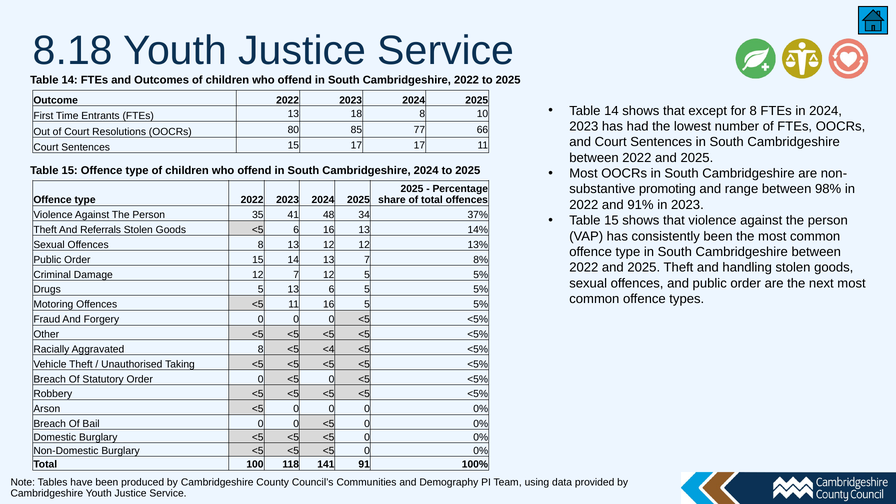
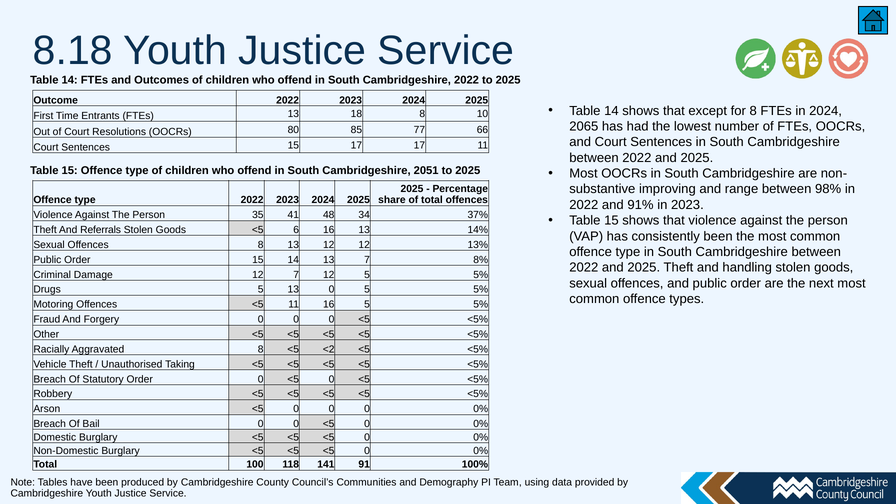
2023 at (584, 126): 2023 -> 2065
Cambridgeshire 2024: 2024 -> 2051
promoting: promoting -> improving
13 6: 6 -> 0
<4: <4 -> <2
